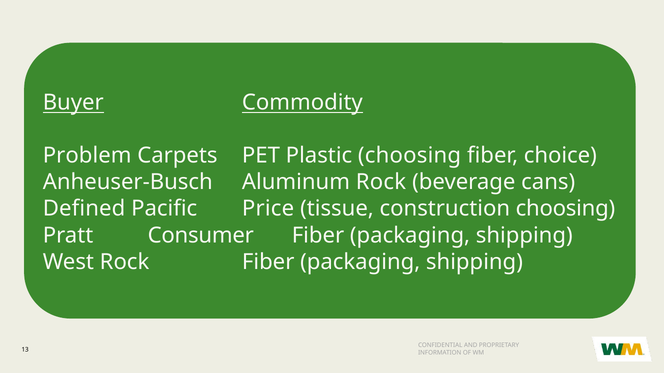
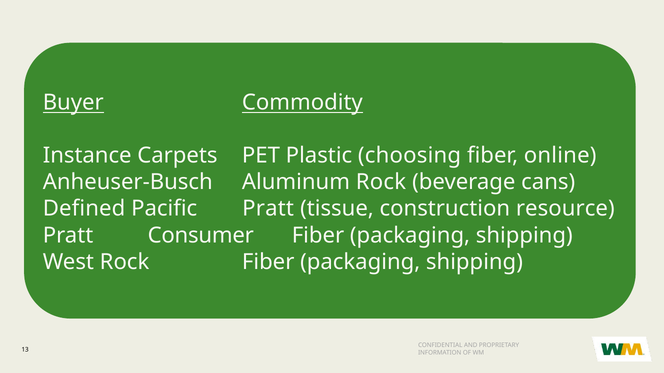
Problem: Problem -> Instance
choice: choice -> online
Pacific Price: Price -> Pratt
construction choosing: choosing -> resource
